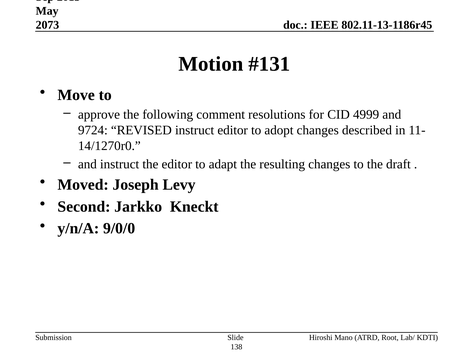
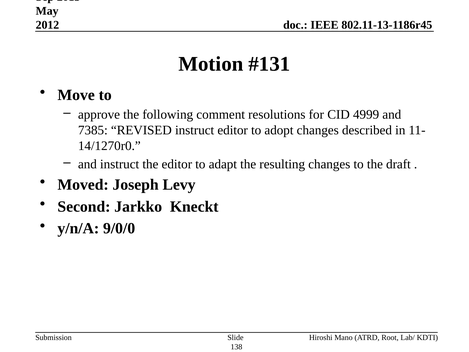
2073: 2073 -> 2012
9724: 9724 -> 7385
